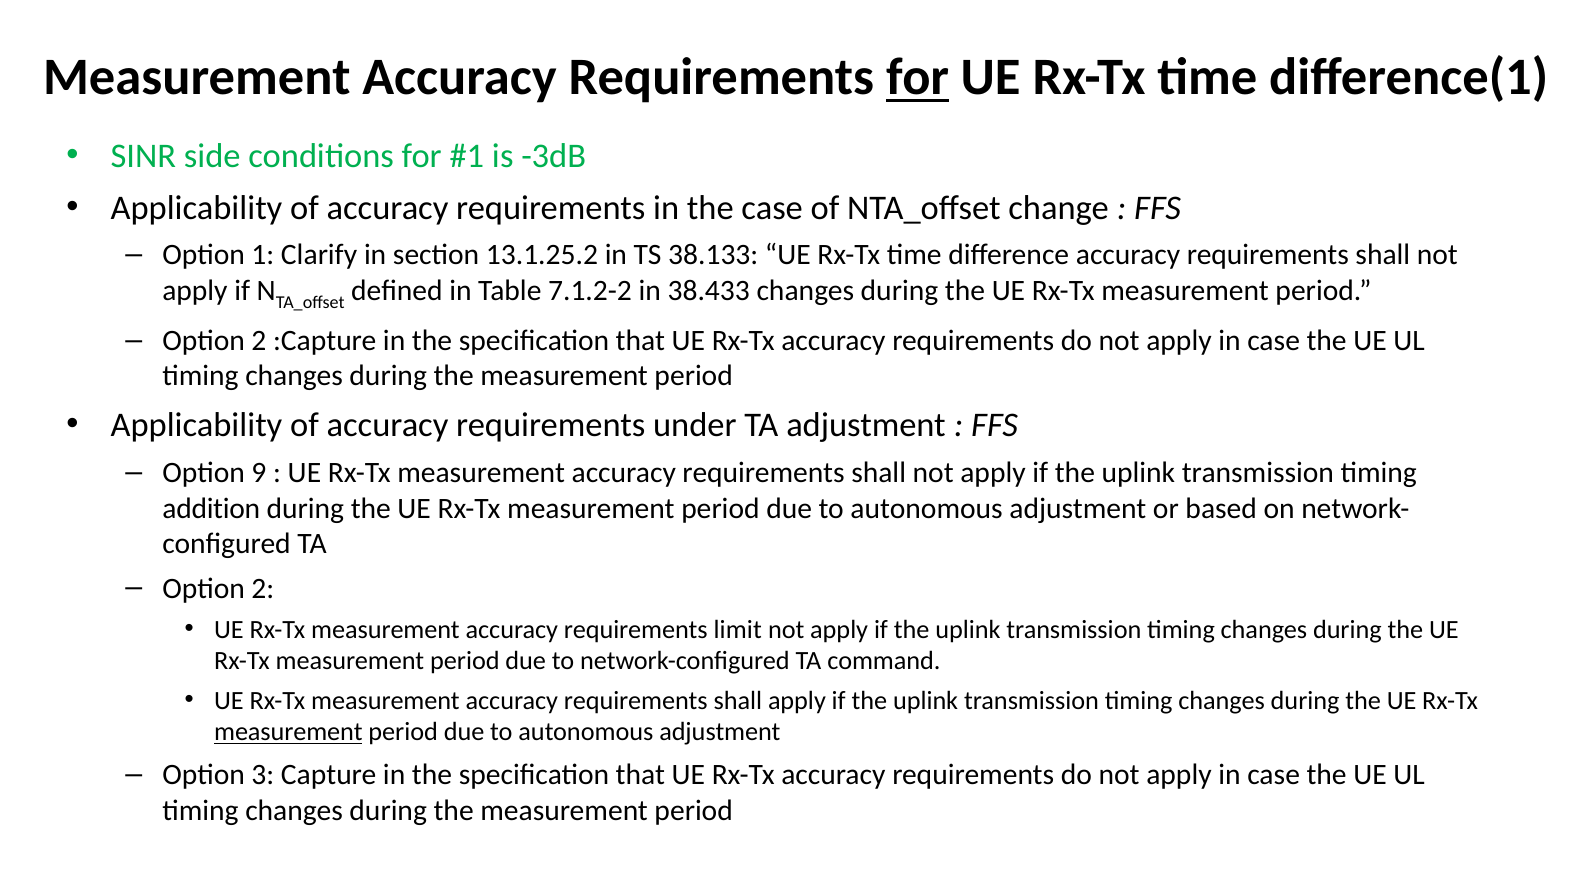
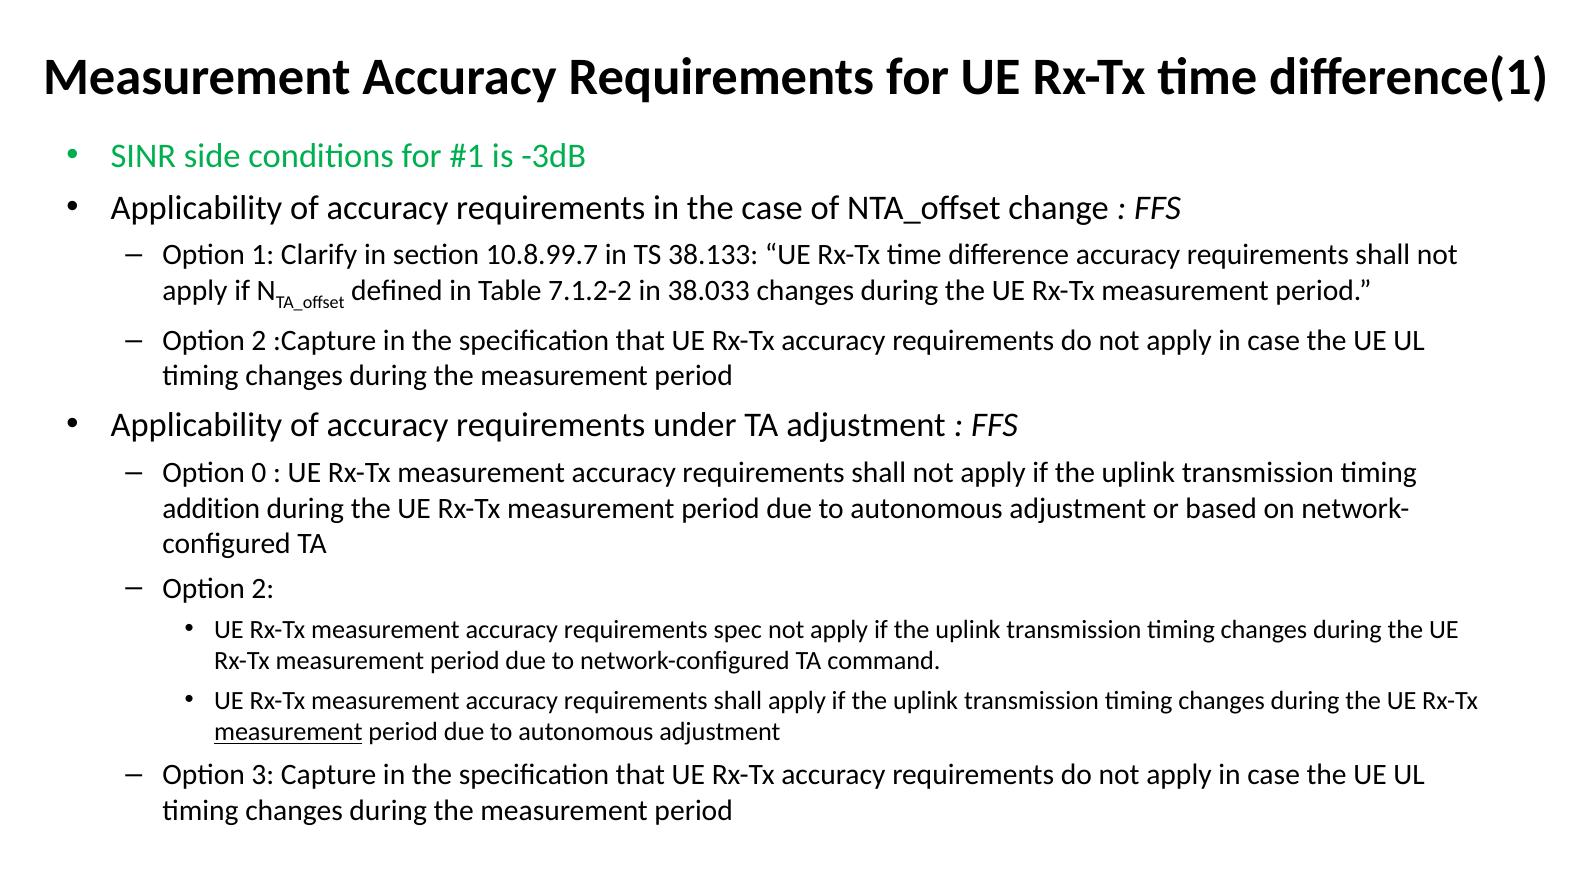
for at (918, 78) underline: present -> none
13.1.25.2: 13.1.25.2 -> 10.8.99.7
38.433: 38.433 -> 38.033
9: 9 -> 0
limit: limit -> spec
